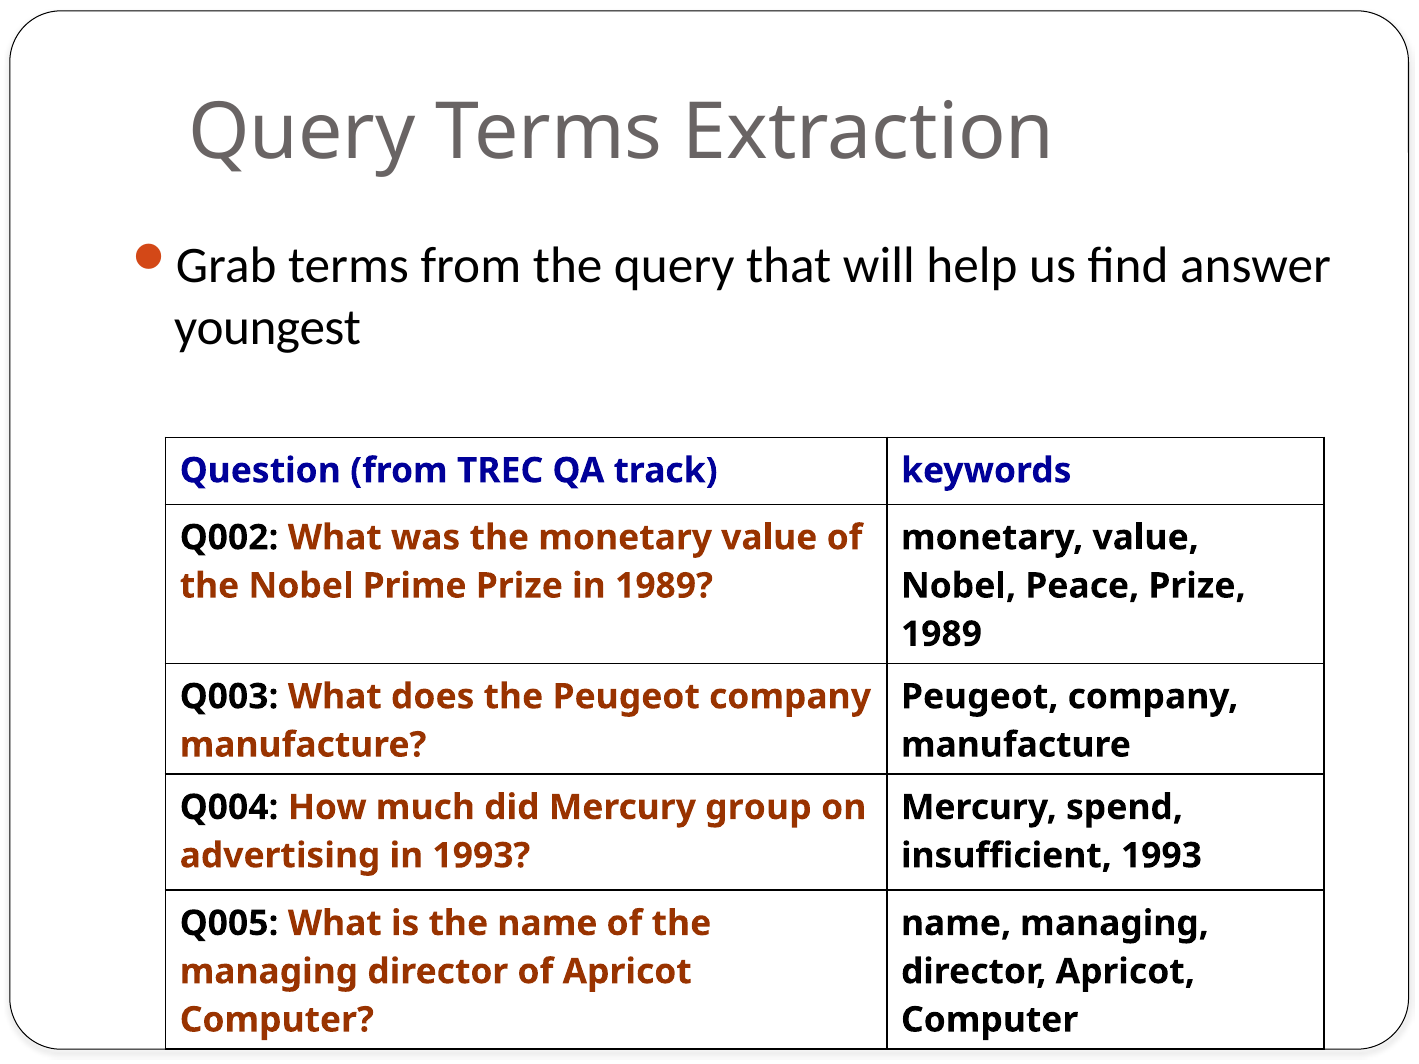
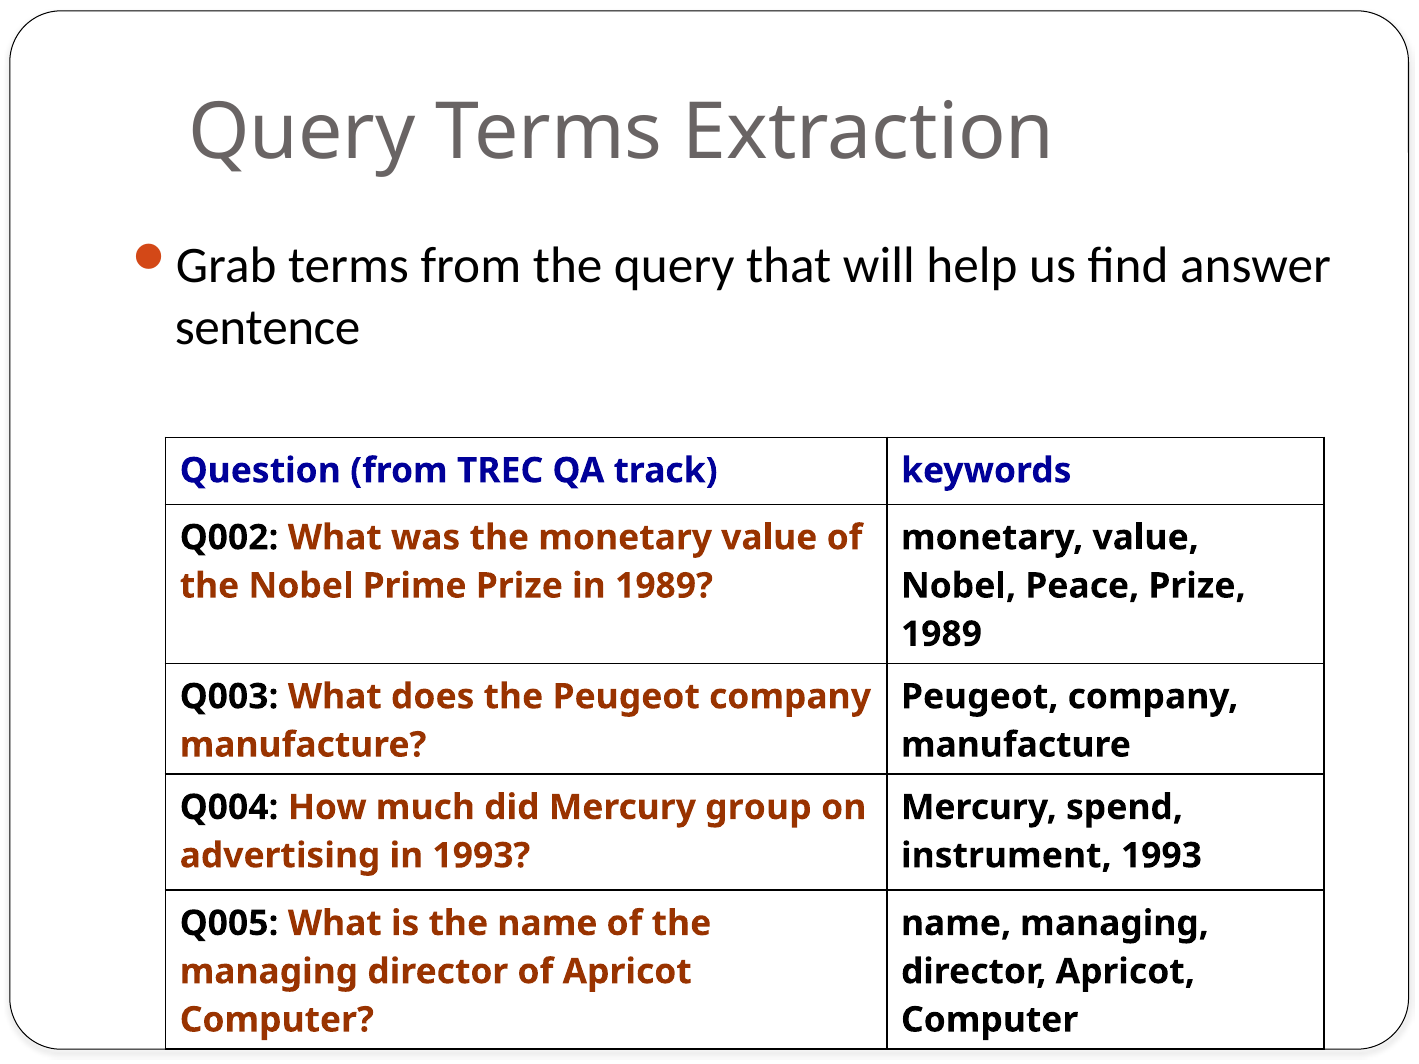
youngest: youngest -> sentence
insufficient: insufficient -> instrument
